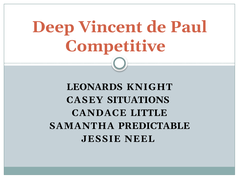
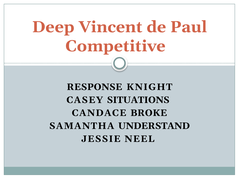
LEONARDS: LEONARDS -> RESPONSE
LITTLE: LITTLE -> BROKE
PREDICTABLE: PREDICTABLE -> UNDERSTAND
